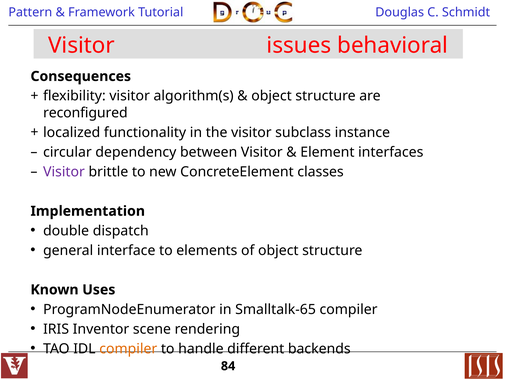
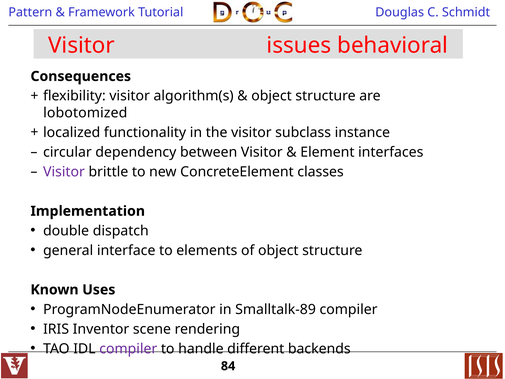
reconfigured: reconfigured -> lobotomized
Smalltalk-65: Smalltalk-65 -> Smalltalk-89
compiler at (128, 349) colour: orange -> purple
